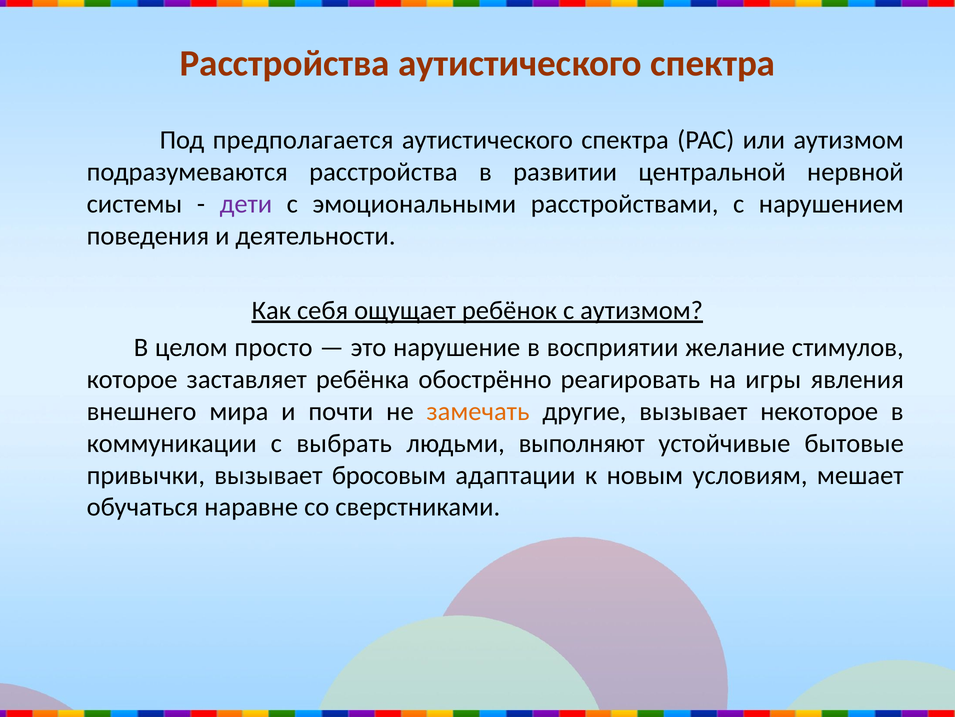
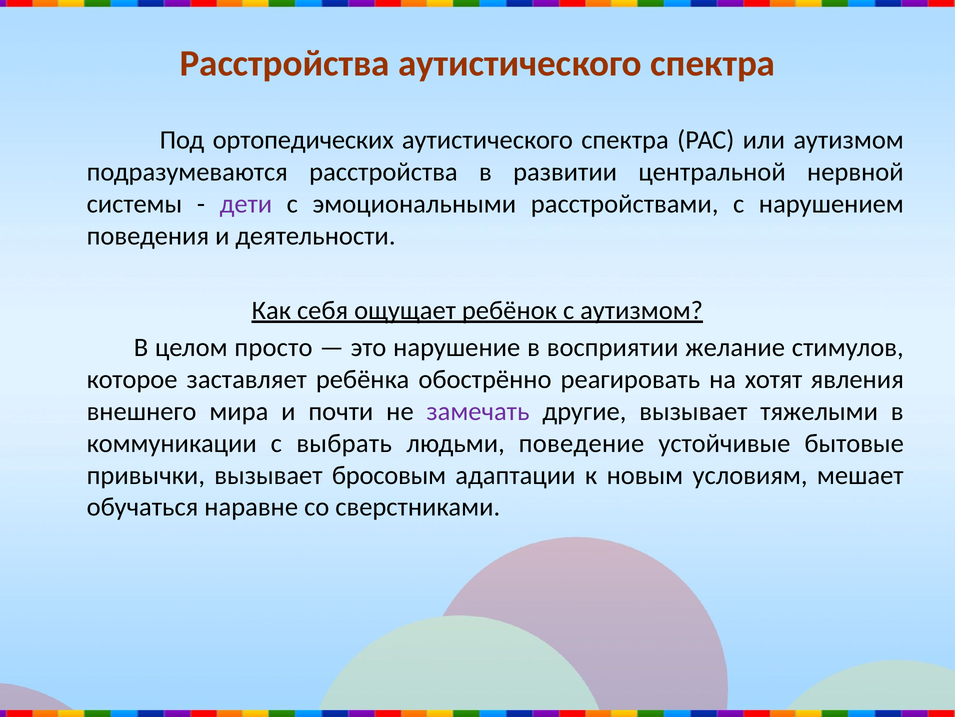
предполагается: предполагается -> ортопедических
игры: игры -> хотят
замечать colour: orange -> purple
некоторое: некоторое -> тяжелыми
выполняют: выполняют -> поведение
